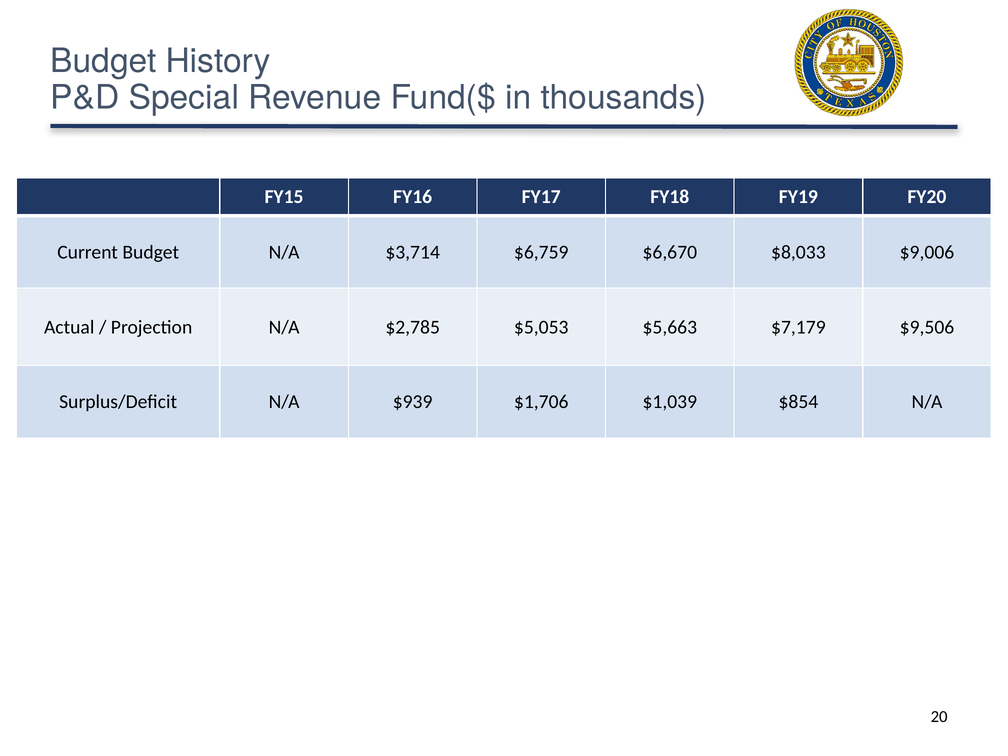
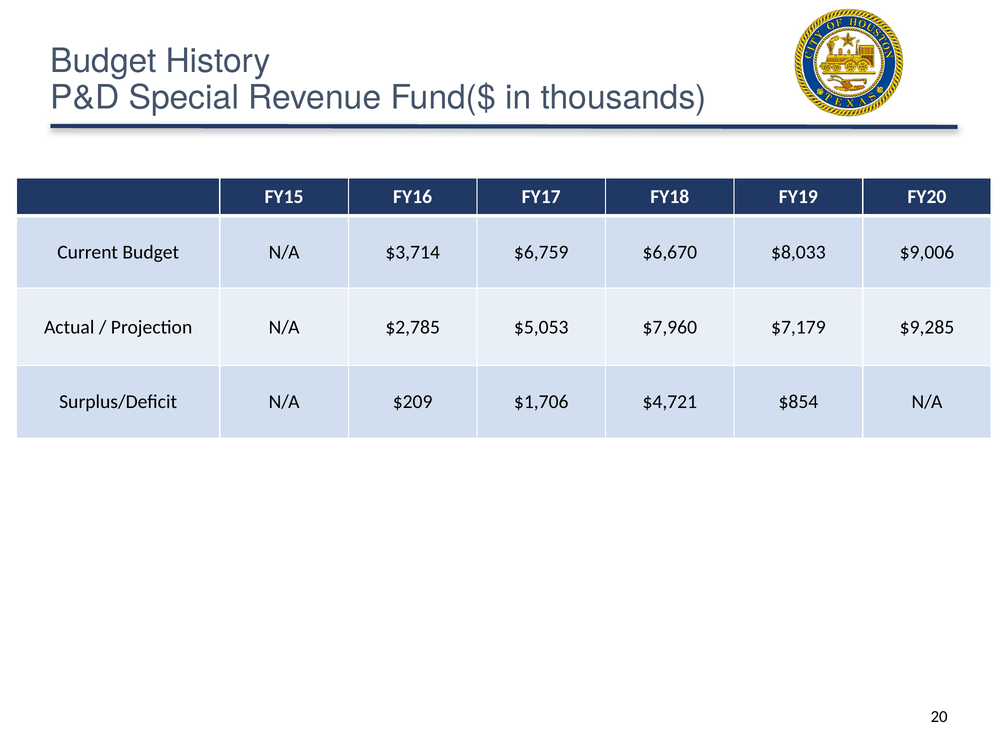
$5,663: $5,663 -> $7,960
$9,506: $9,506 -> $9,285
$939: $939 -> $209
$1,039: $1,039 -> $4,721
